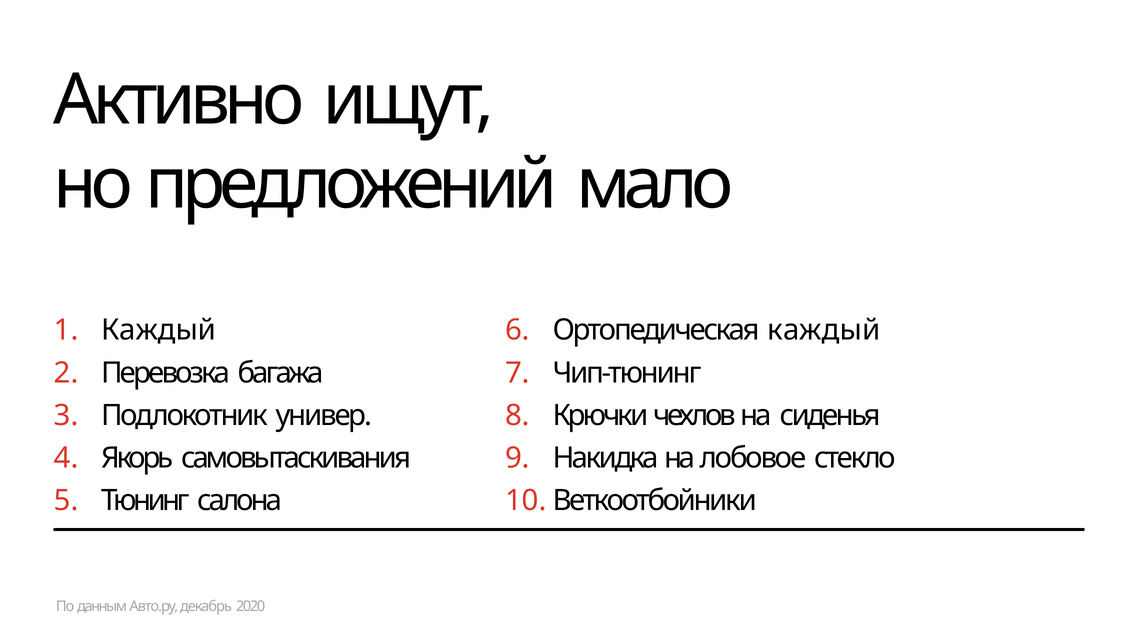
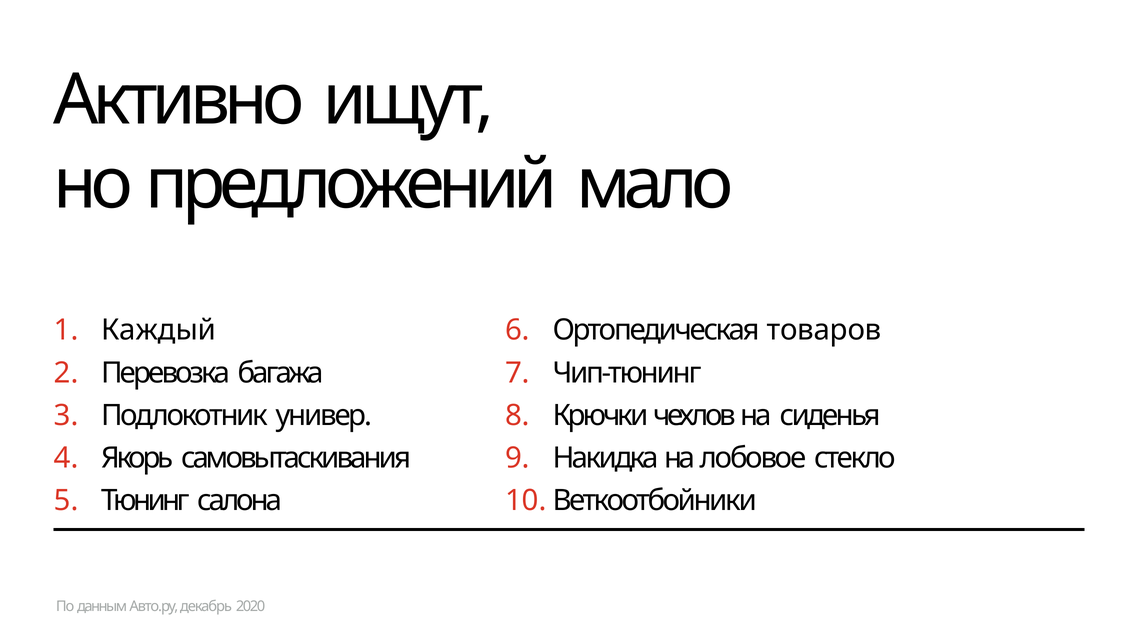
Ортопедическая каждый: каждый -> товаров
